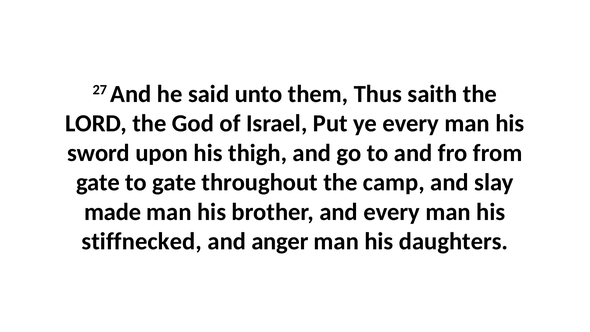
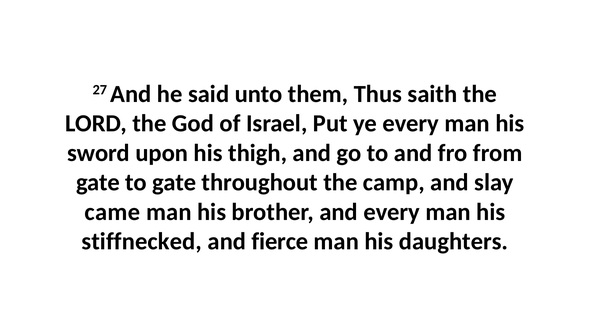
made: made -> came
anger: anger -> fierce
